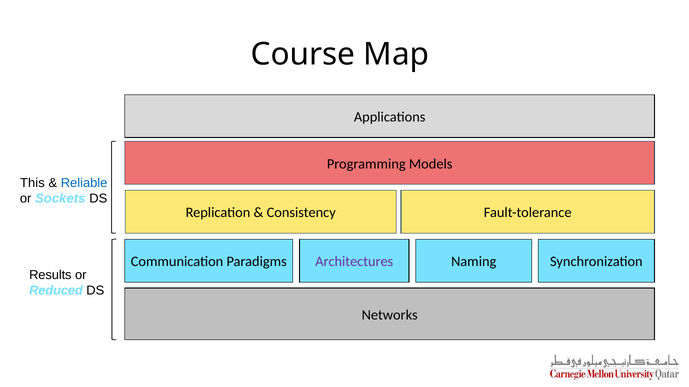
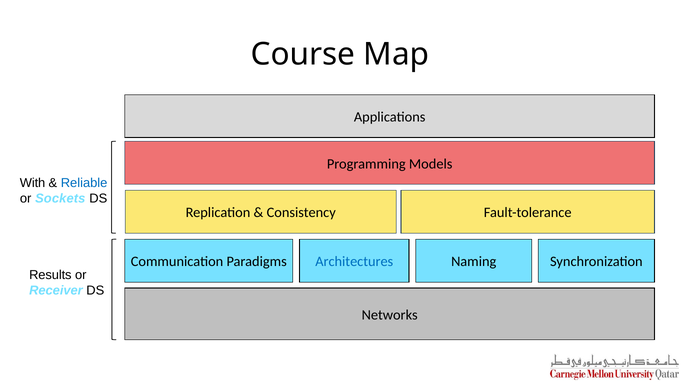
This: This -> With
Architectures colour: purple -> blue
Reduced: Reduced -> Receiver
